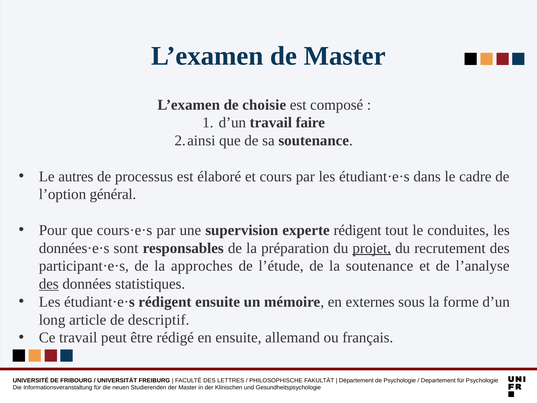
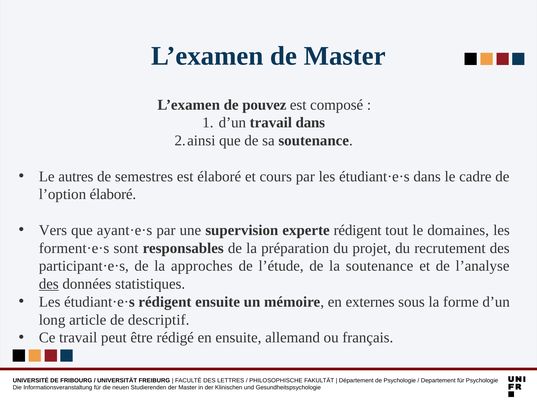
choisie: choisie -> pouvez
travail faire: faire -> dans
processus: processus -> semestres
l’option général: général -> élaboré
Pour: Pour -> Vers
cours·e·s: cours·e·s -> ayant·e·s
conduites: conduites -> domaines
données·e·s: données·e·s -> forment·e·s
projet underline: present -> none
